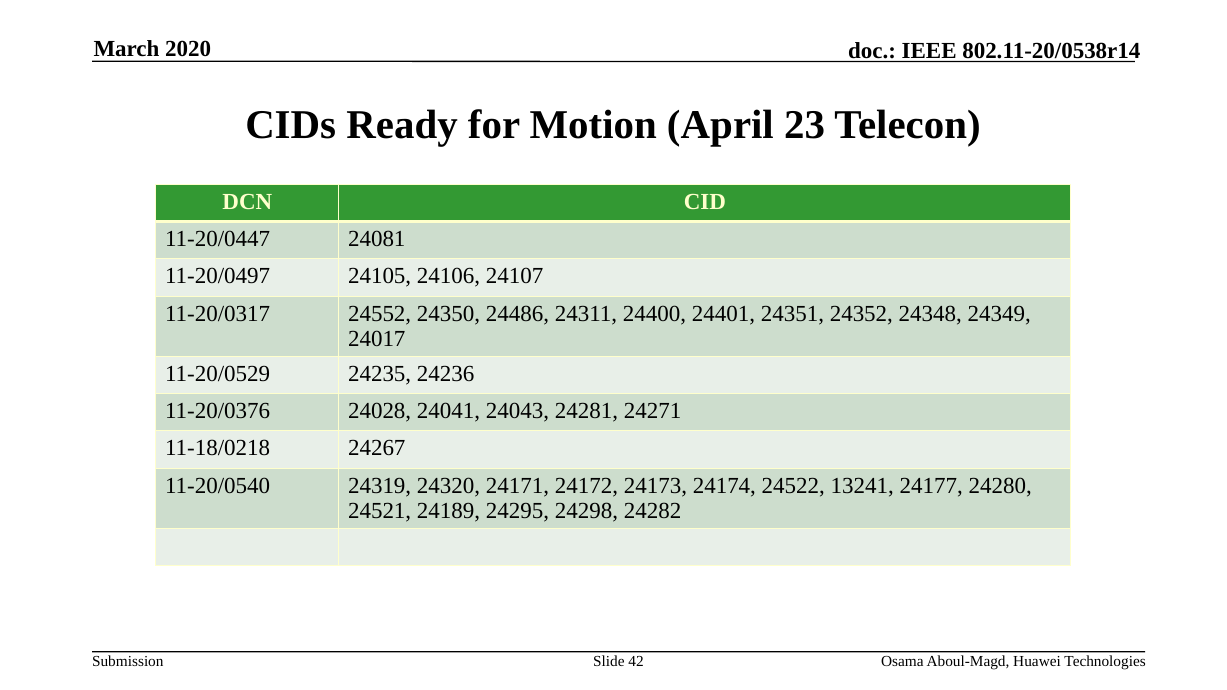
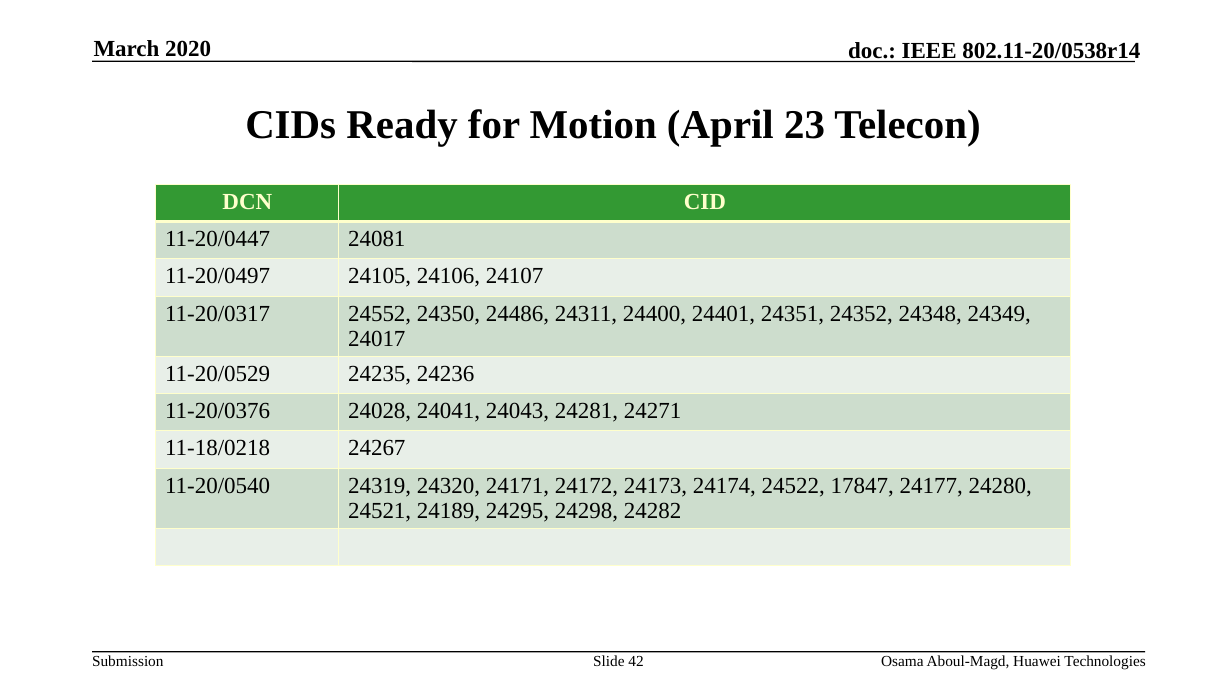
13241: 13241 -> 17847
